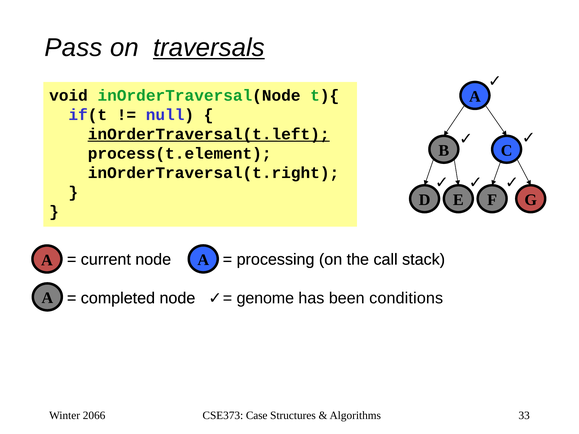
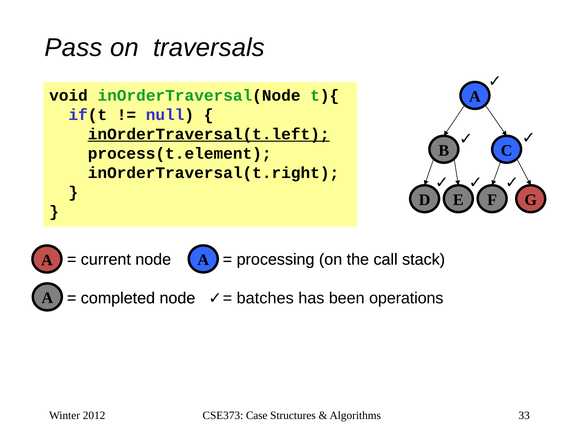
traversals underline: present -> none
genome: genome -> batches
conditions: conditions -> operations
2066: 2066 -> 2012
